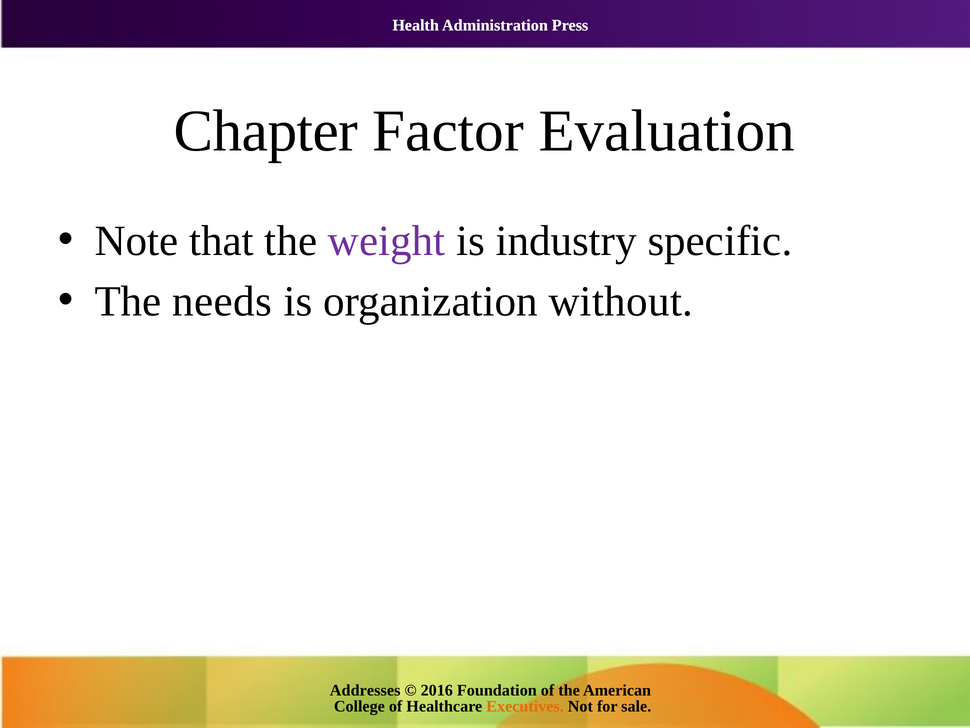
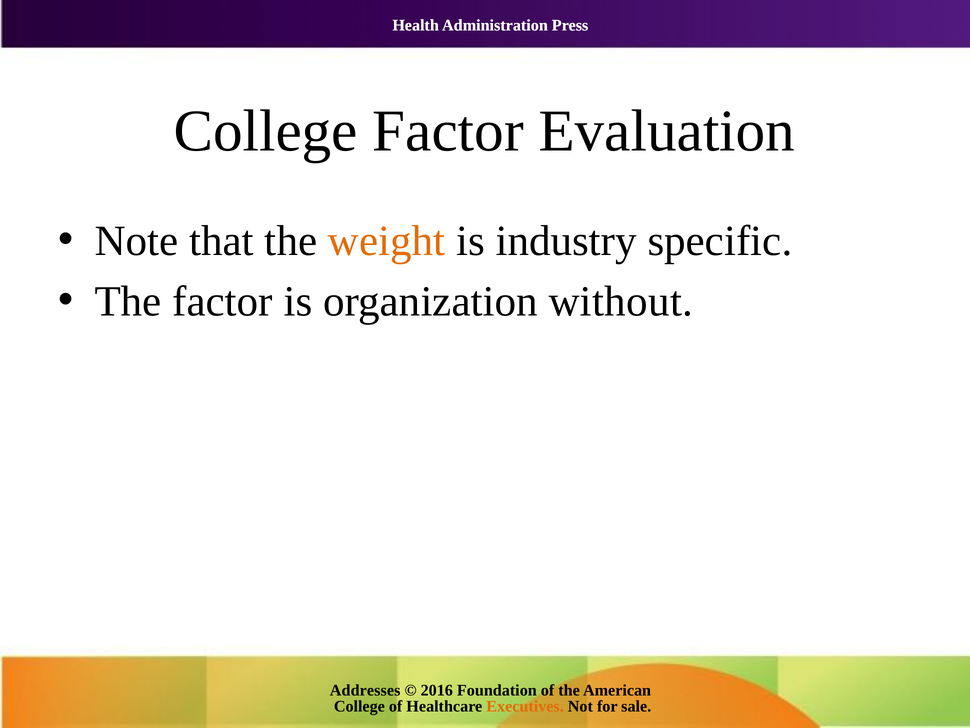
Chapter at (266, 131): Chapter -> College
weight colour: purple -> orange
The needs: needs -> factor
